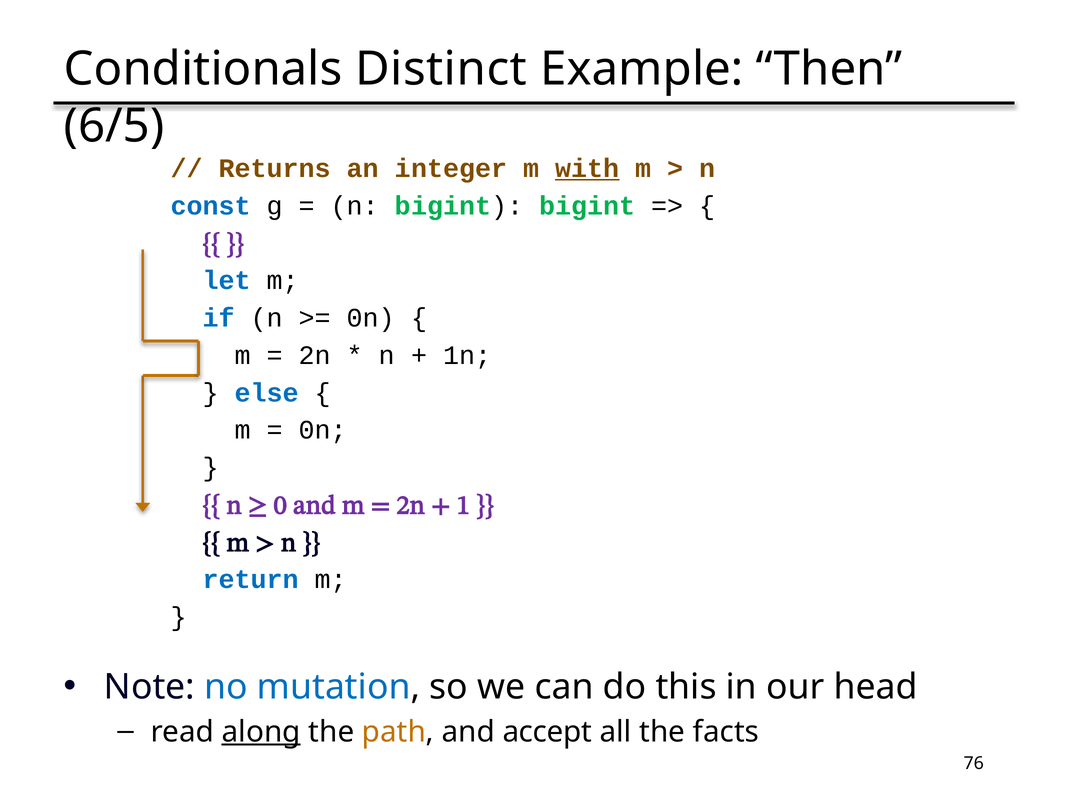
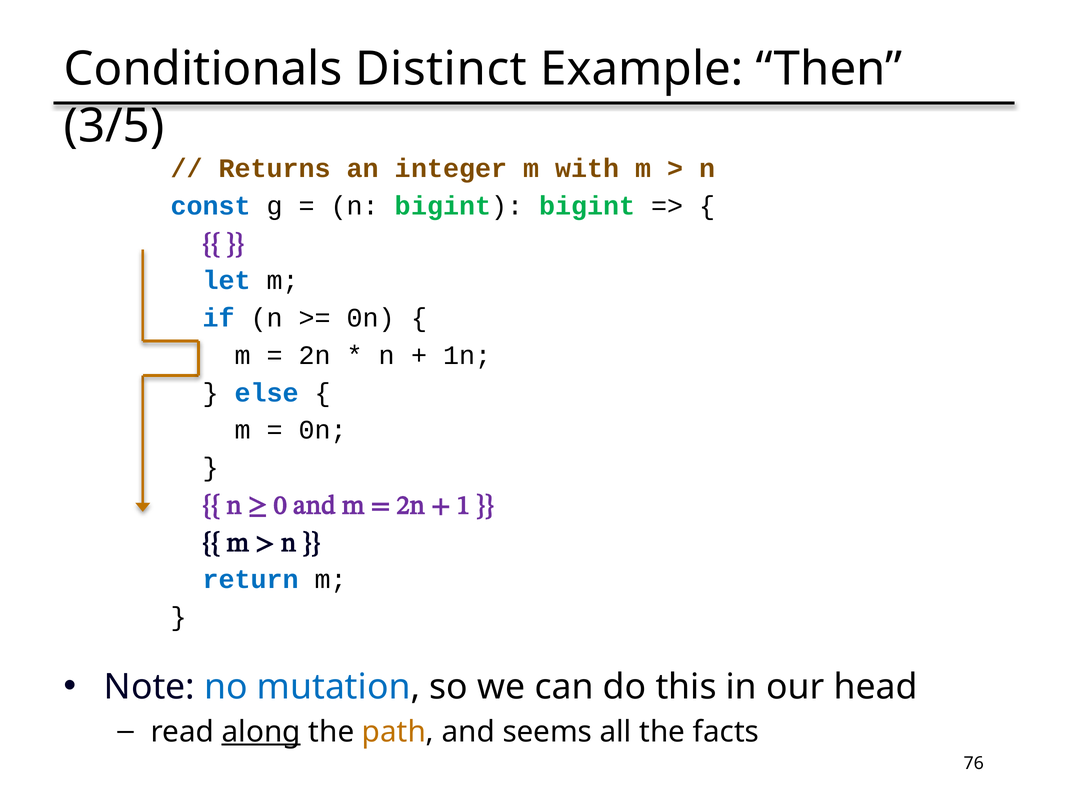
6/5: 6/5 -> 3/5
with underline: present -> none
accept: accept -> seems
